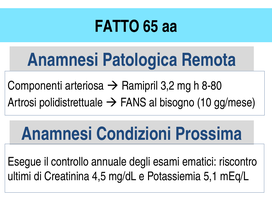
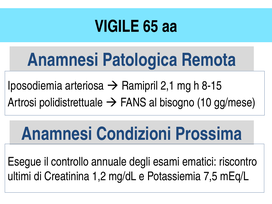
FATTO: FATTO -> VIGILE
Componenti: Componenti -> Iposodiemia
3,2: 3,2 -> 2,1
8-80: 8-80 -> 8-15
4,5: 4,5 -> 1,2
5,1: 5,1 -> 7,5
